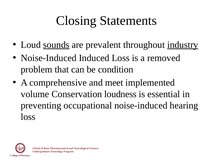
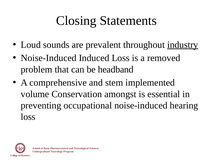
sounds underline: present -> none
condition: condition -> headband
meet: meet -> stem
loudness: loudness -> amongst
